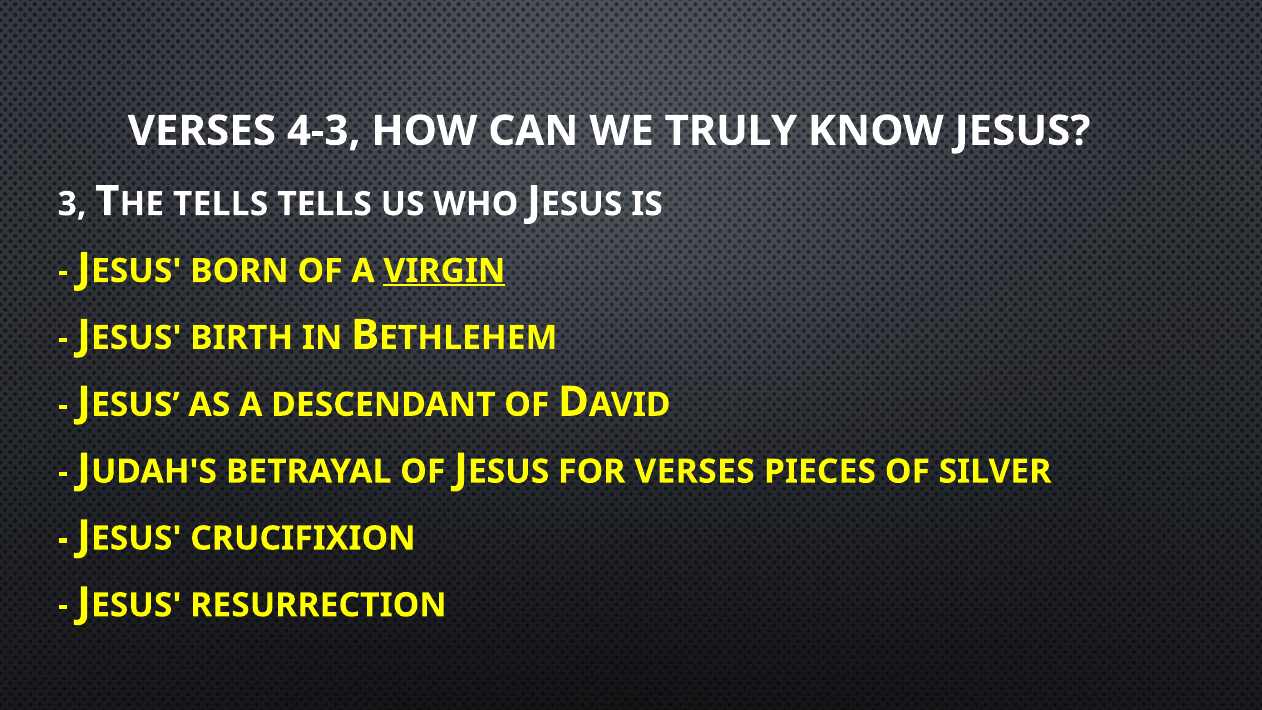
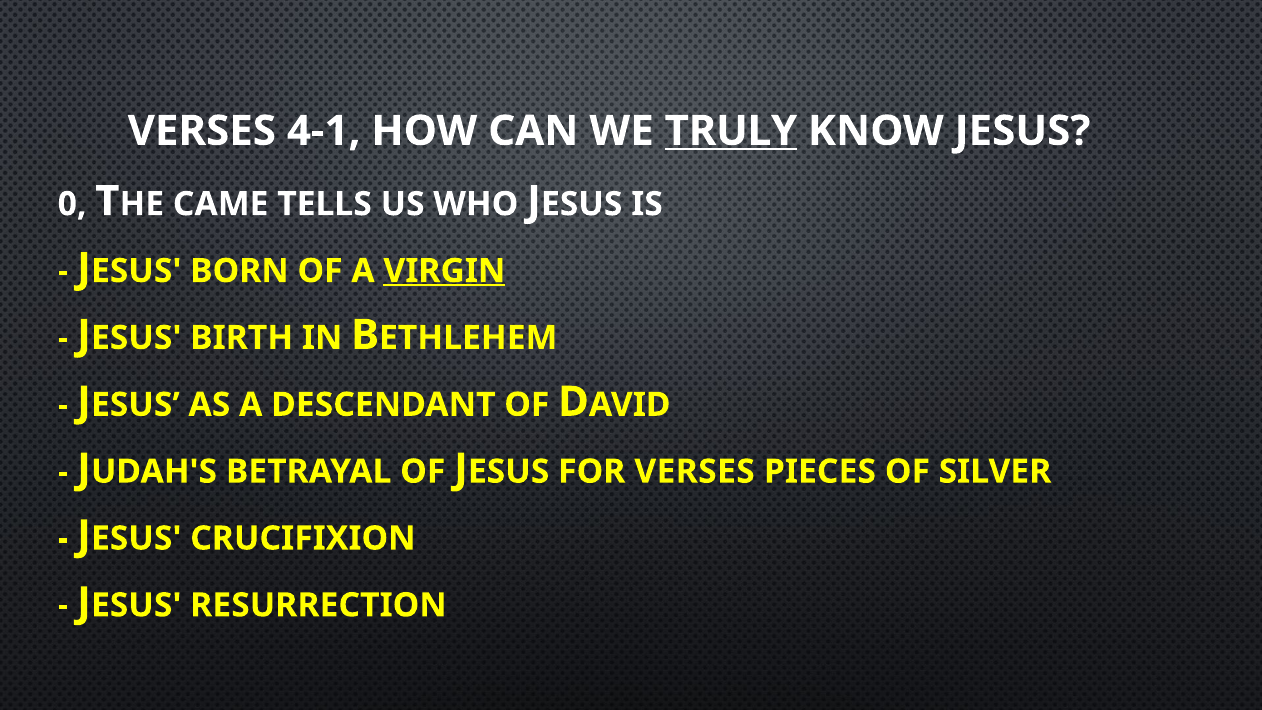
4-3: 4-3 -> 4-1
TRULY underline: none -> present
3: 3 -> 0
TELLS at (221, 204): TELLS -> CAME
